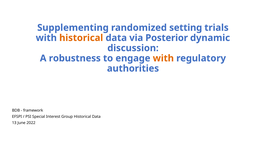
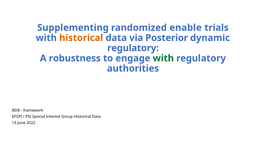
setting: setting -> enable
discussion at (133, 48): discussion -> regulatory
with at (163, 58) colour: orange -> green
